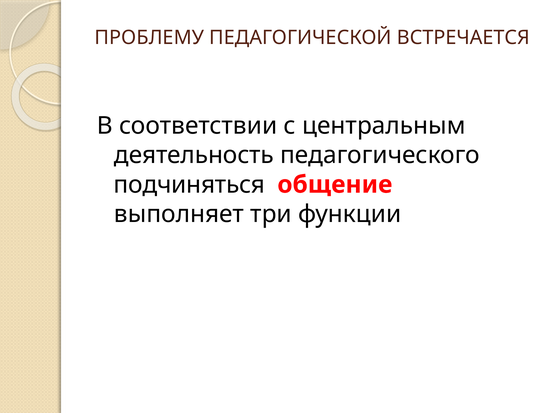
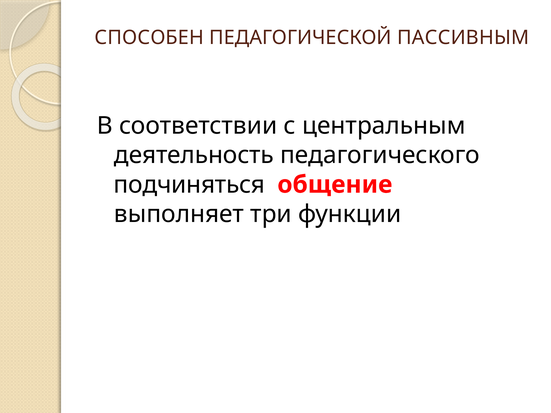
ПРОБЛЕМУ: ПРОБЛЕМУ -> СПОСОБЕН
ВСТРЕЧАЕТСЯ: ВСТРЕЧАЕТСЯ -> ПАССИВНЫМ
